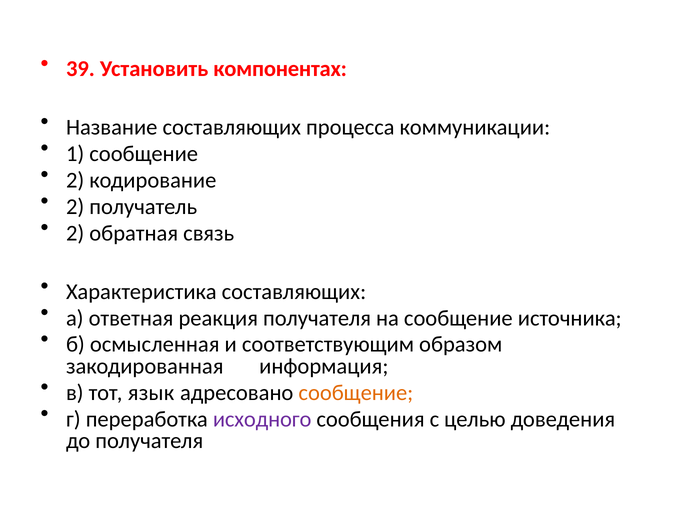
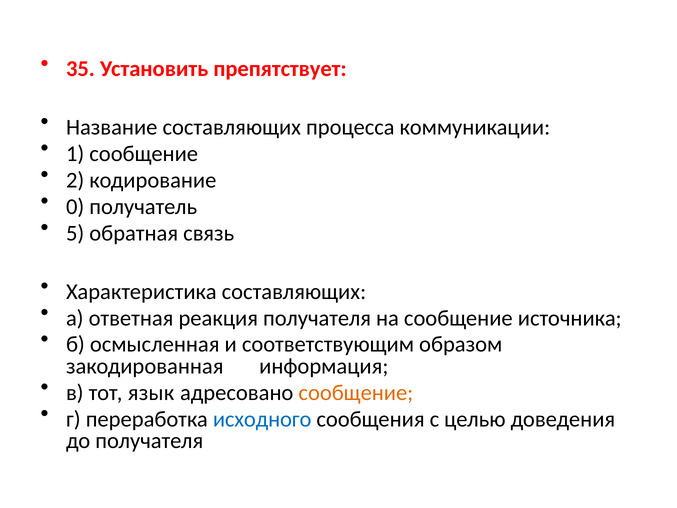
39: 39 -> 35
компонентах: компонентах -> препятствует
2 at (75, 207): 2 -> 0
2 at (75, 233): 2 -> 5
исходного colour: purple -> blue
